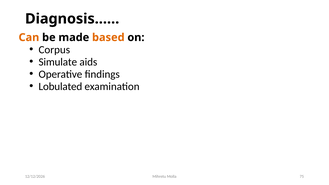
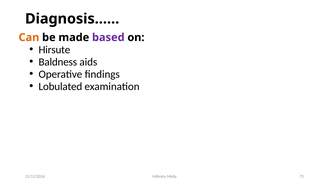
based colour: orange -> purple
Corpus: Corpus -> Hirsute
Simulate: Simulate -> Baldness
